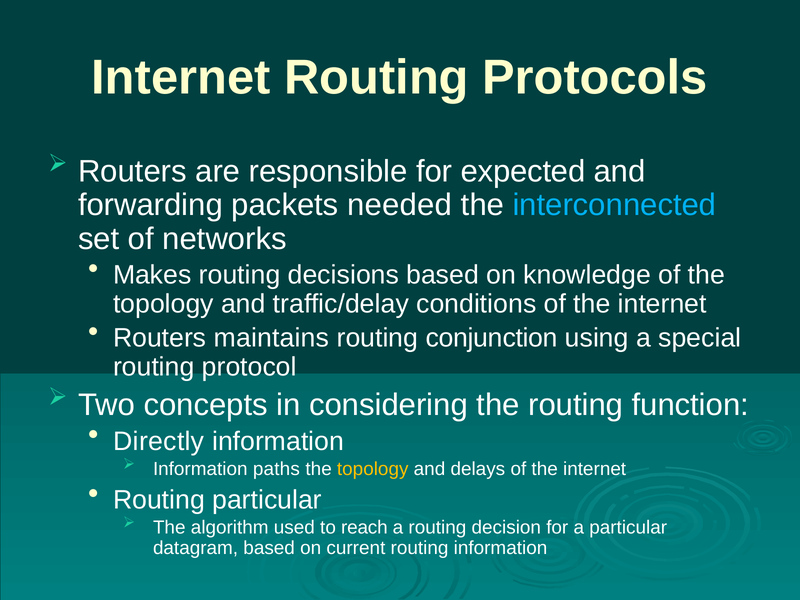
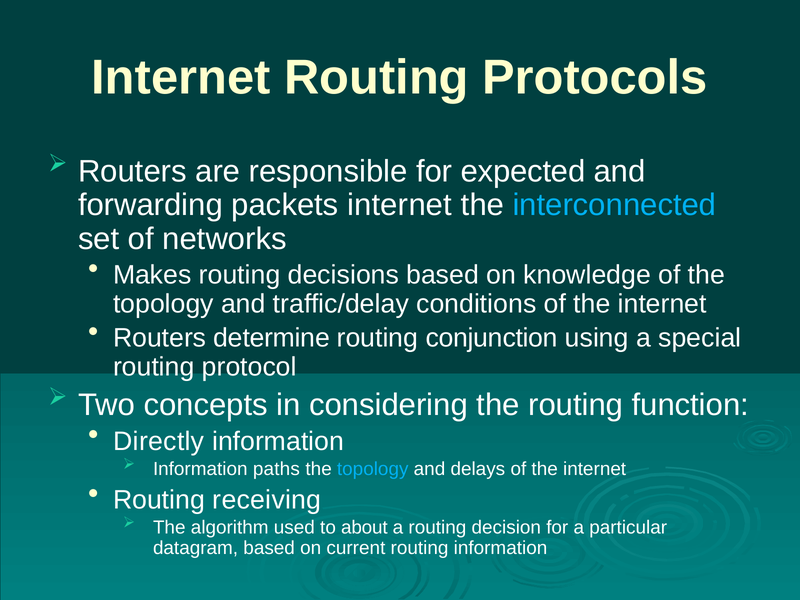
packets needed: needed -> internet
maintains: maintains -> determine
topology at (373, 469) colour: yellow -> light blue
Routing particular: particular -> receiving
reach: reach -> about
